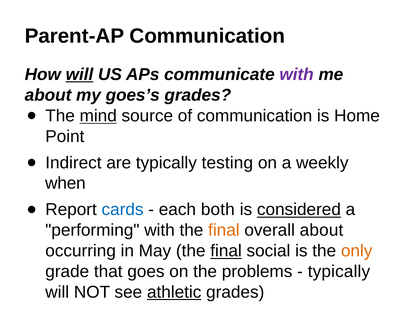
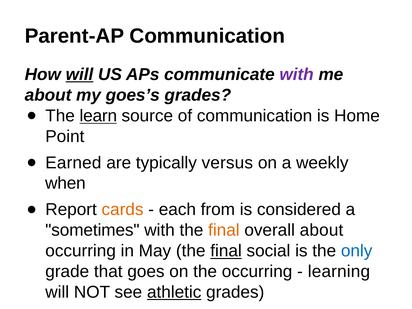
mind: mind -> learn
Indirect: Indirect -> Earned
testing: testing -> versus
cards colour: blue -> orange
both: both -> from
considered underline: present -> none
performing: performing -> sometimes
only colour: orange -> blue
the problems: problems -> occurring
typically at (339, 271): typically -> learning
